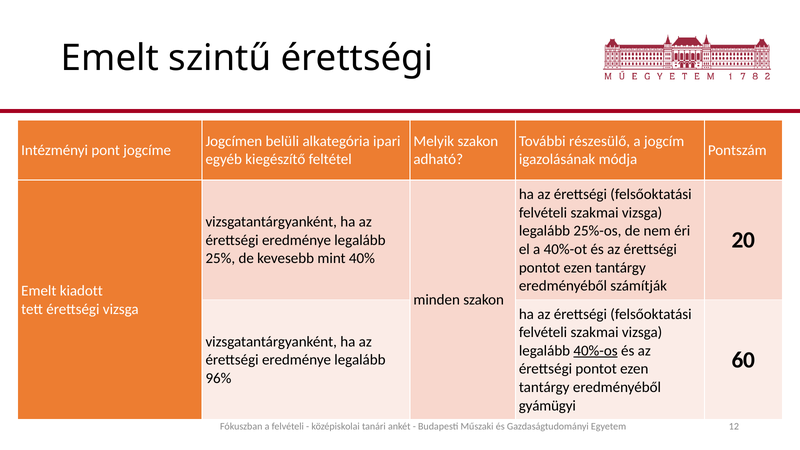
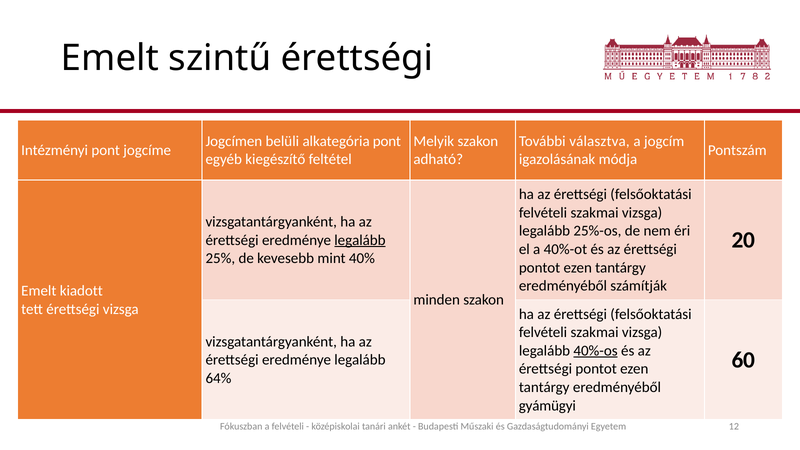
alkategória ipari: ipari -> pont
részesülő: részesülő -> választva
legalább at (360, 240) underline: none -> present
96%: 96% -> 64%
